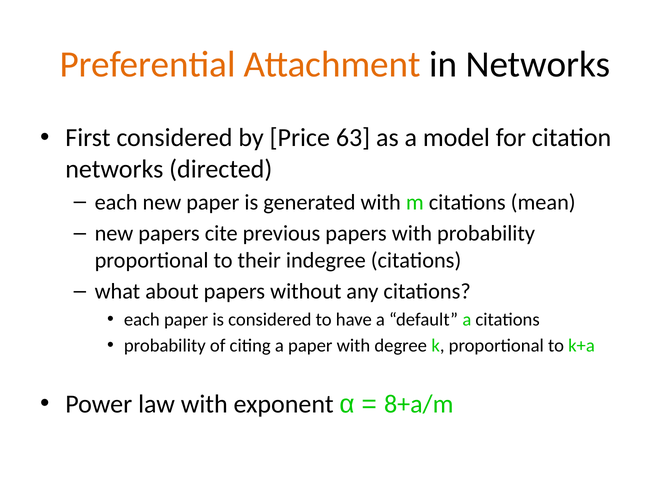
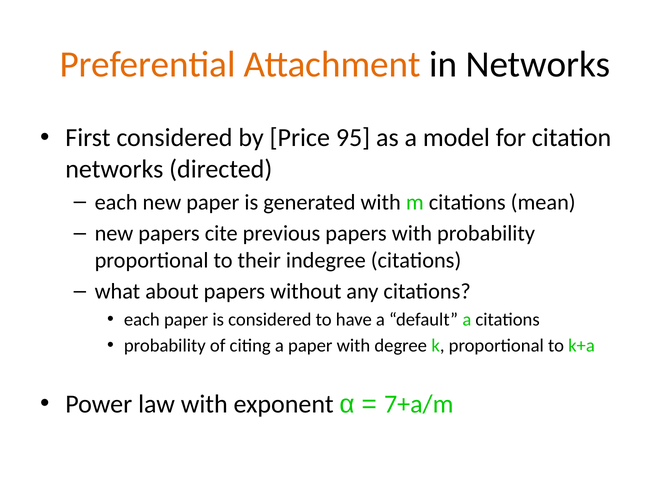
63: 63 -> 95
8+a/m: 8+a/m -> 7+a/m
